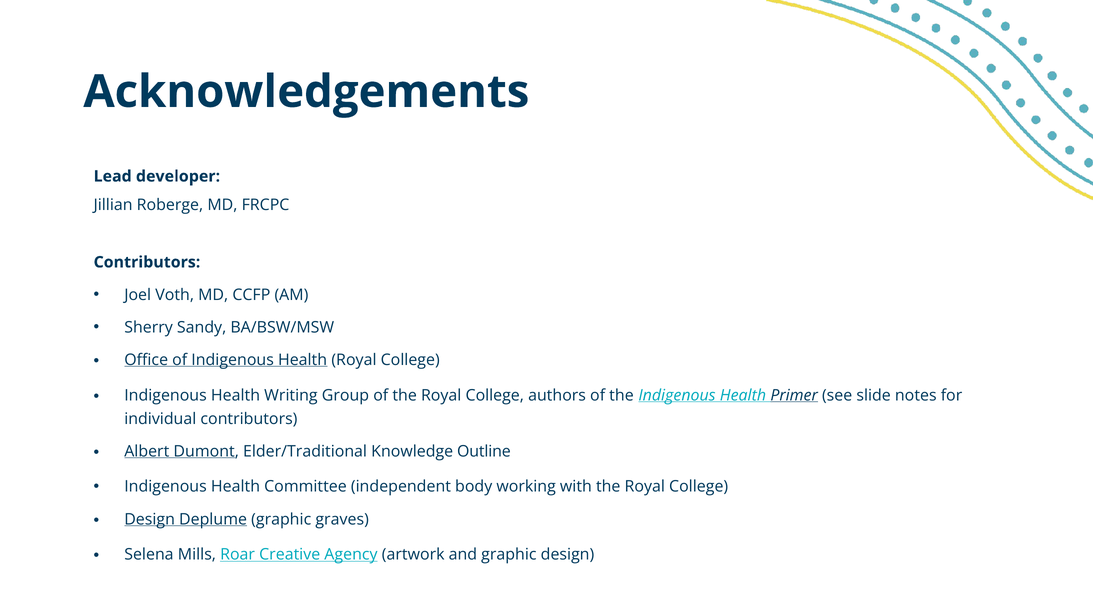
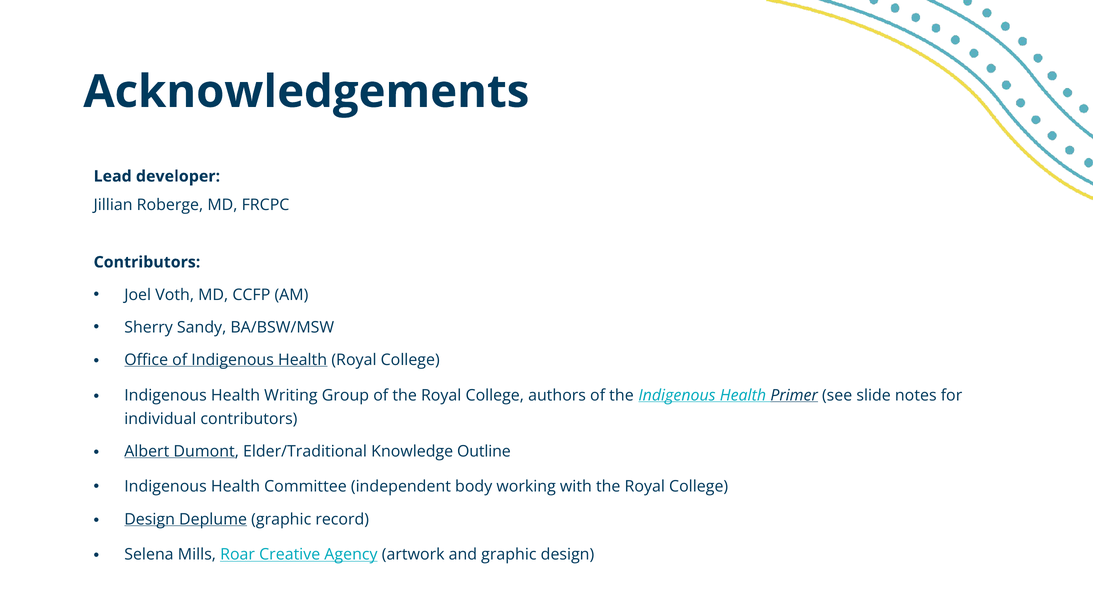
graves: graves -> record
